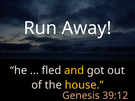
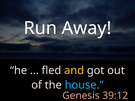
house colour: yellow -> light blue
